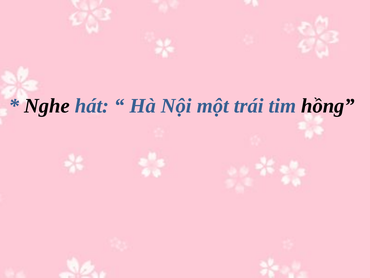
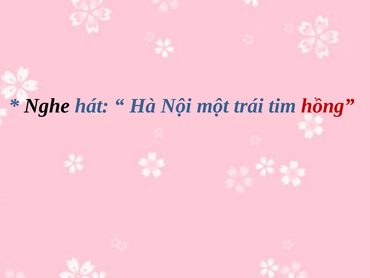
hồng colour: black -> red
